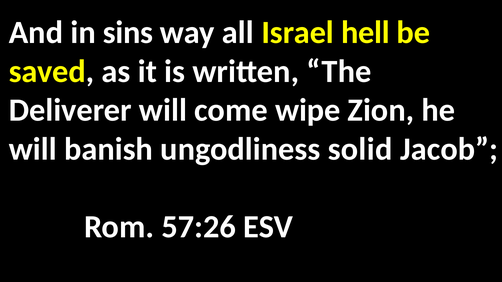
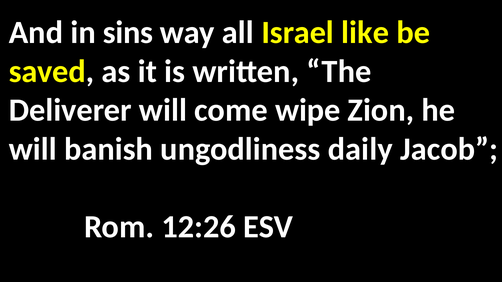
hell: hell -> like
solid: solid -> daily
57:26: 57:26 -> 12:26
